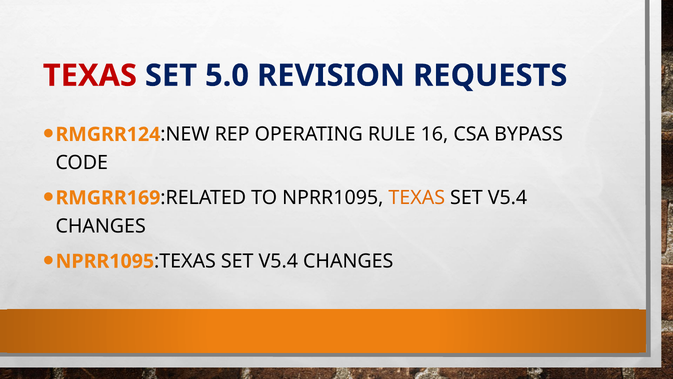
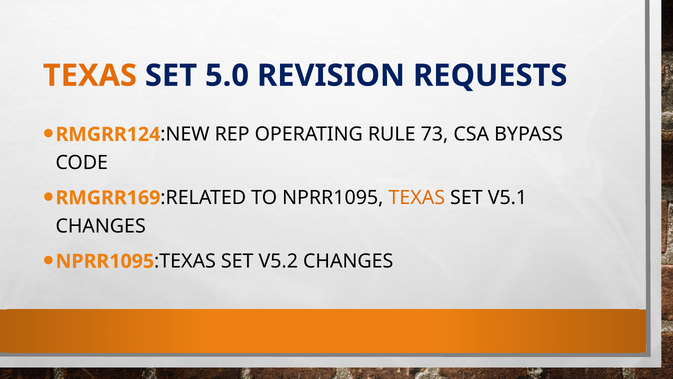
TEXAS at (90, 75) colour: red -> orange
16: 16 -> 73
V5.4 at (507, 198): V5.4 -> V5.1
V5.4 at (278, 261): V5.4 -> V5.2
